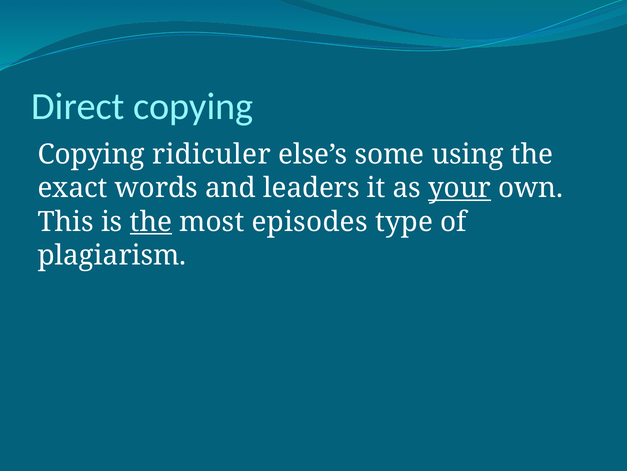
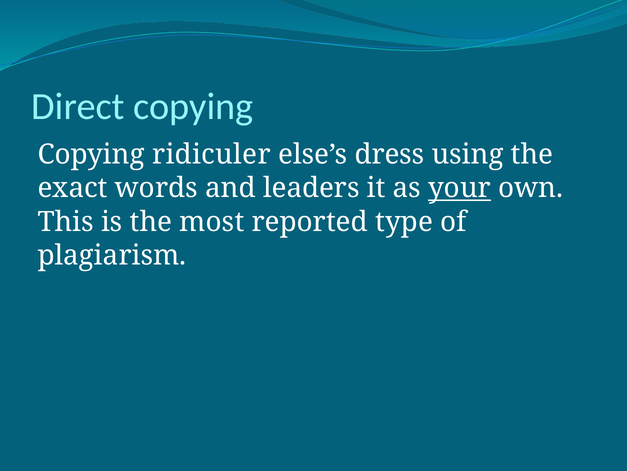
some: some -> dress
the at (151, 221) underline: present -> none
episodes: episodes -> reported
